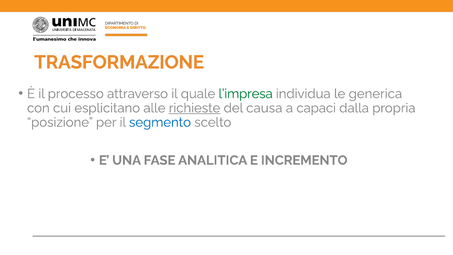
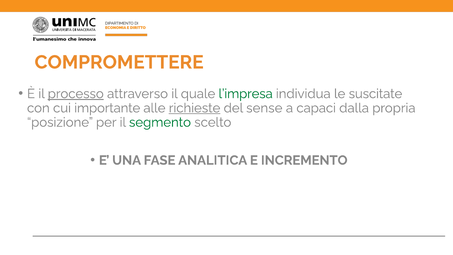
TRASFORMAZIONE: TRASFORMAZIONE -> COMPROMETTERE
processo underline: none -> present
generica: generica -> suscitate
esplicitano: esplicitano -> importante
causa: causa -> sense
segmento colour: blue -> green
